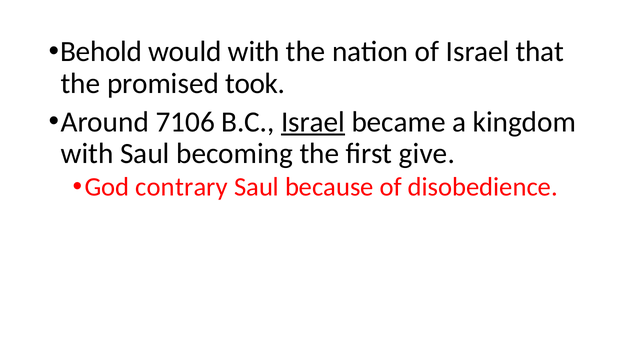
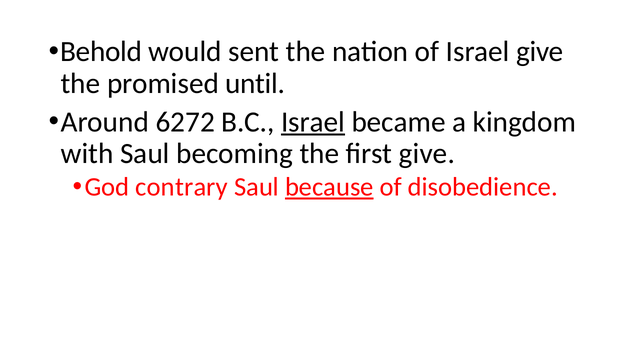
would with: with -> sent
Israel that: that -> give
took: took -> until
7106: 7106 -> 6272
because underline: none -> present
